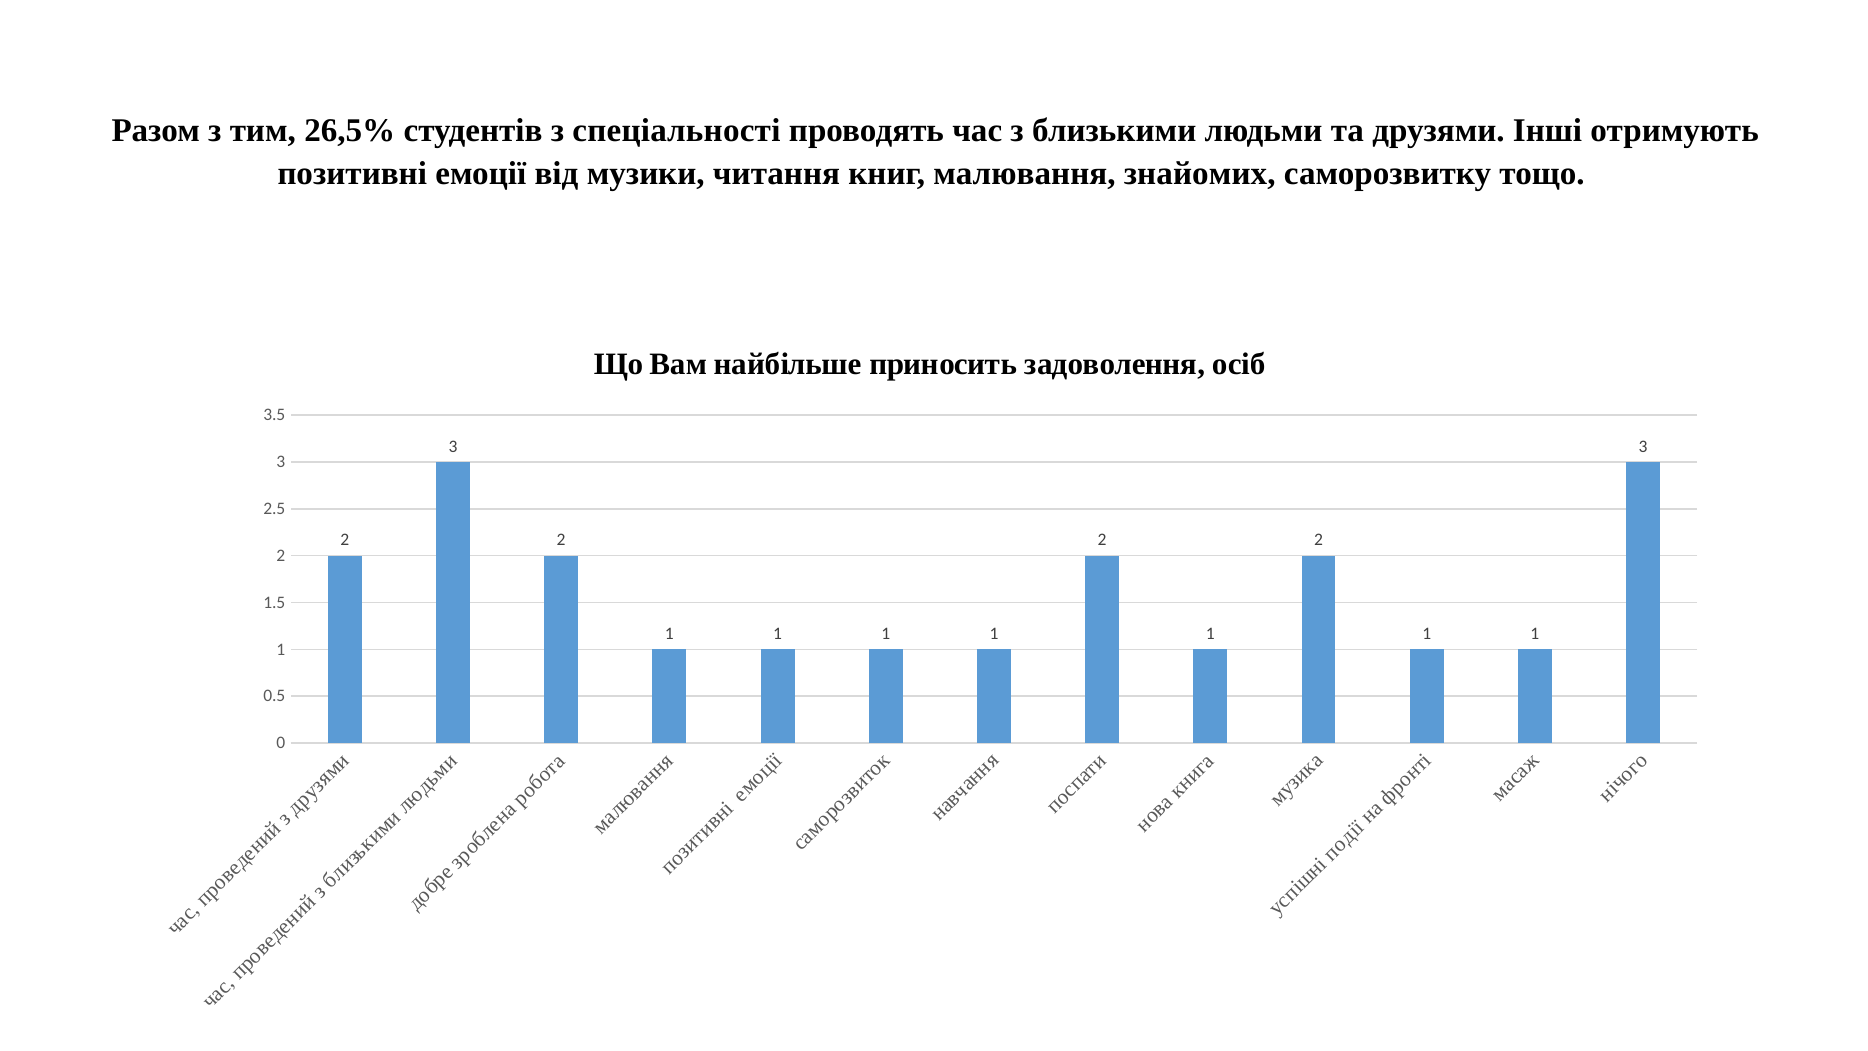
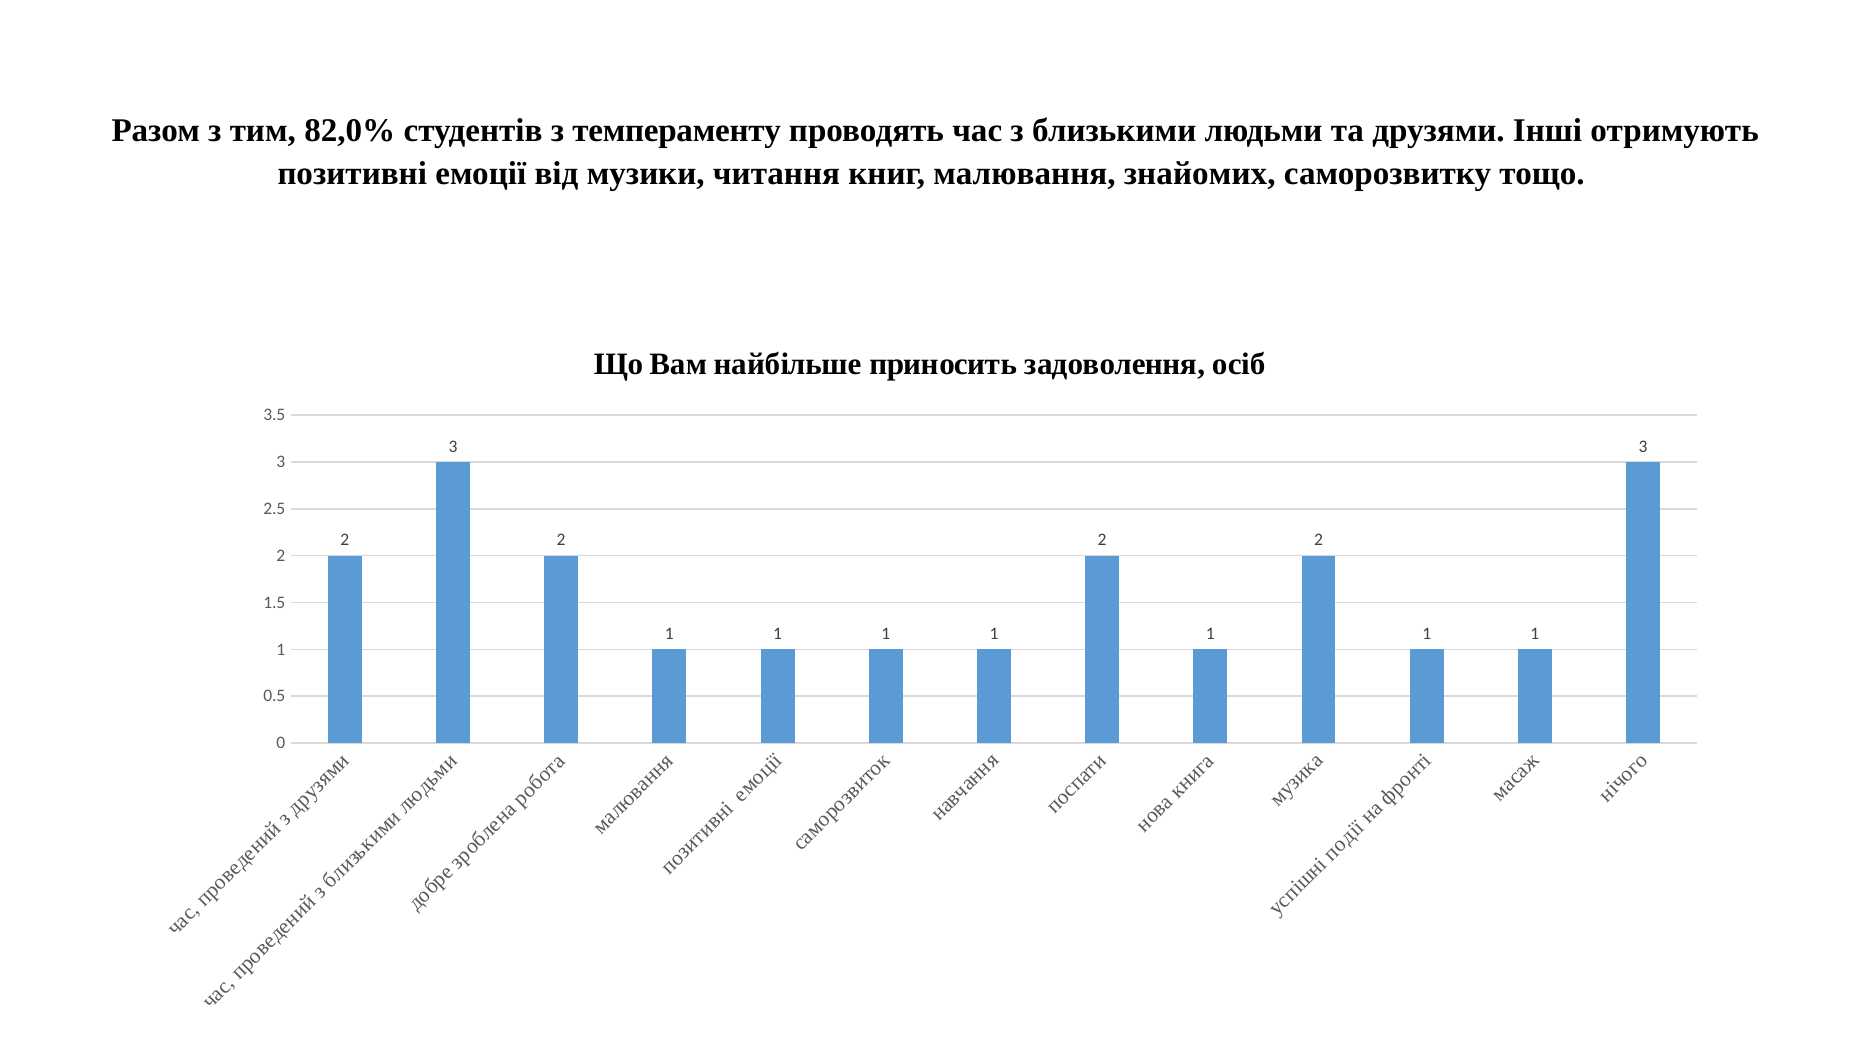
26,5%: 26,5% -> 82,0%
спеціальності: спеціальності -> темпераменту
